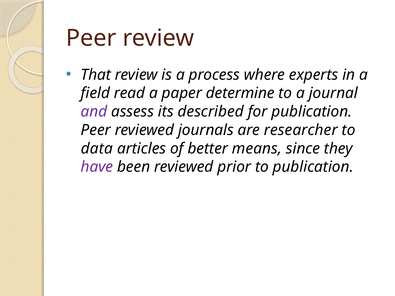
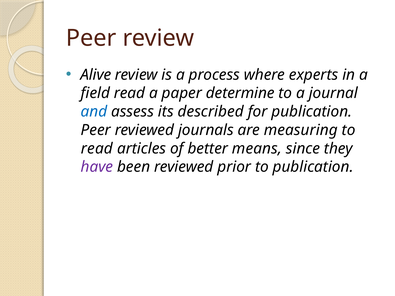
That: That -> Alive
and colour: purple -> blue
researcher: researcher -> measuring
data at (97, 149): data -> read
